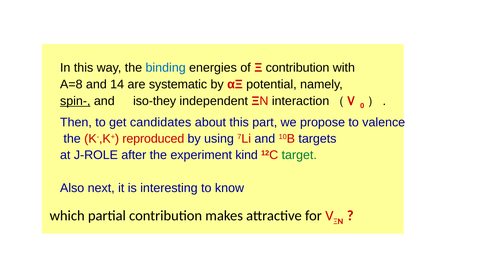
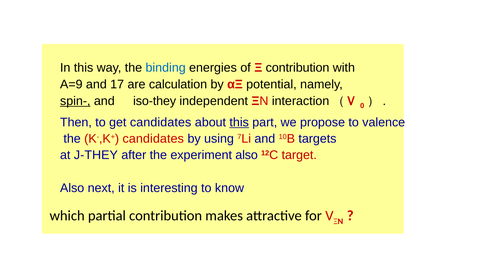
A=8: A=8 -> A=9
14: 14 -> 17
systematic: systematic -> calculation
this at (239, 122) underline: none -> present
K-,K+ reproduced: reproduced -> candidates
J-ROLE: J-ROLE -> J-THEY
experiment kind: kind -> also
target colour: green -> red
